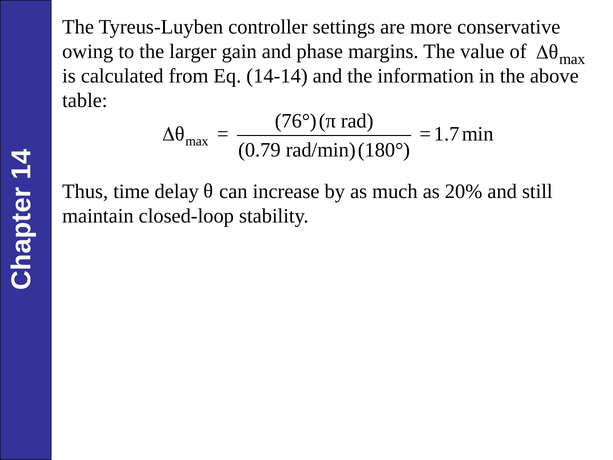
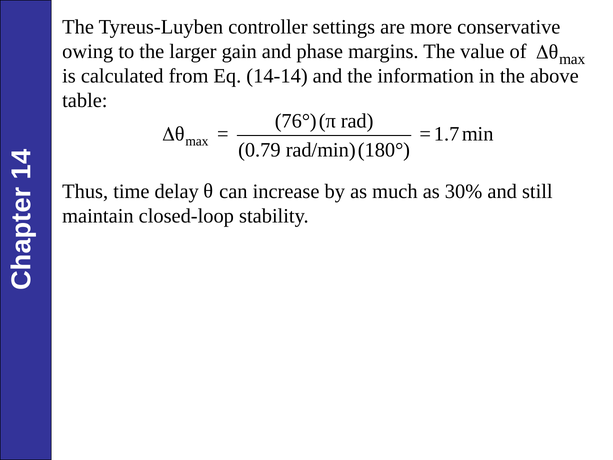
20%: 20% -> 30%
